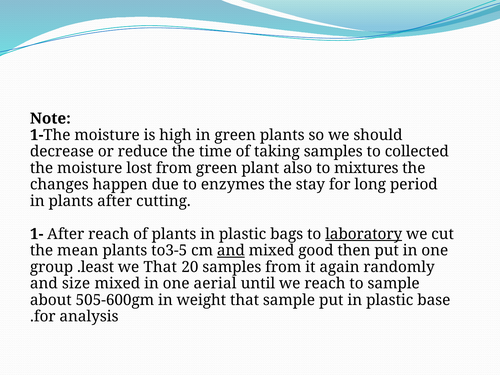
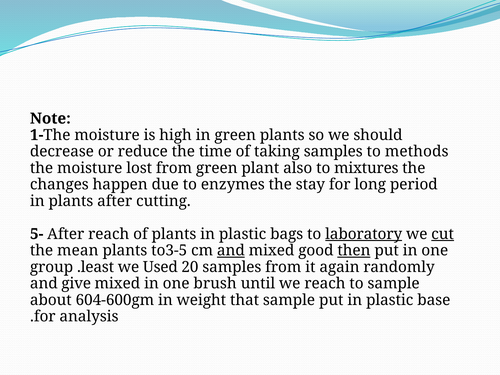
collected: collected -> methods
1-: 1- -> 5-
cut underline: none -> present
then underline: none -> present
we That: That -> Used
size: size -> give
aerial: aerial -> brush
505-600gm: 505-600gm -> 604-600gm
